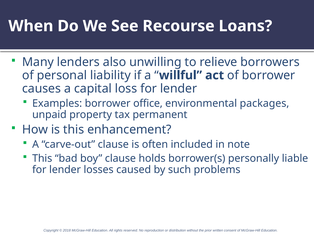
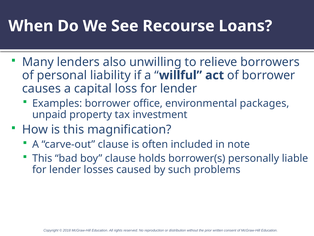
permanent: permanent -> investment
enhancement: enhancement -> magnification
